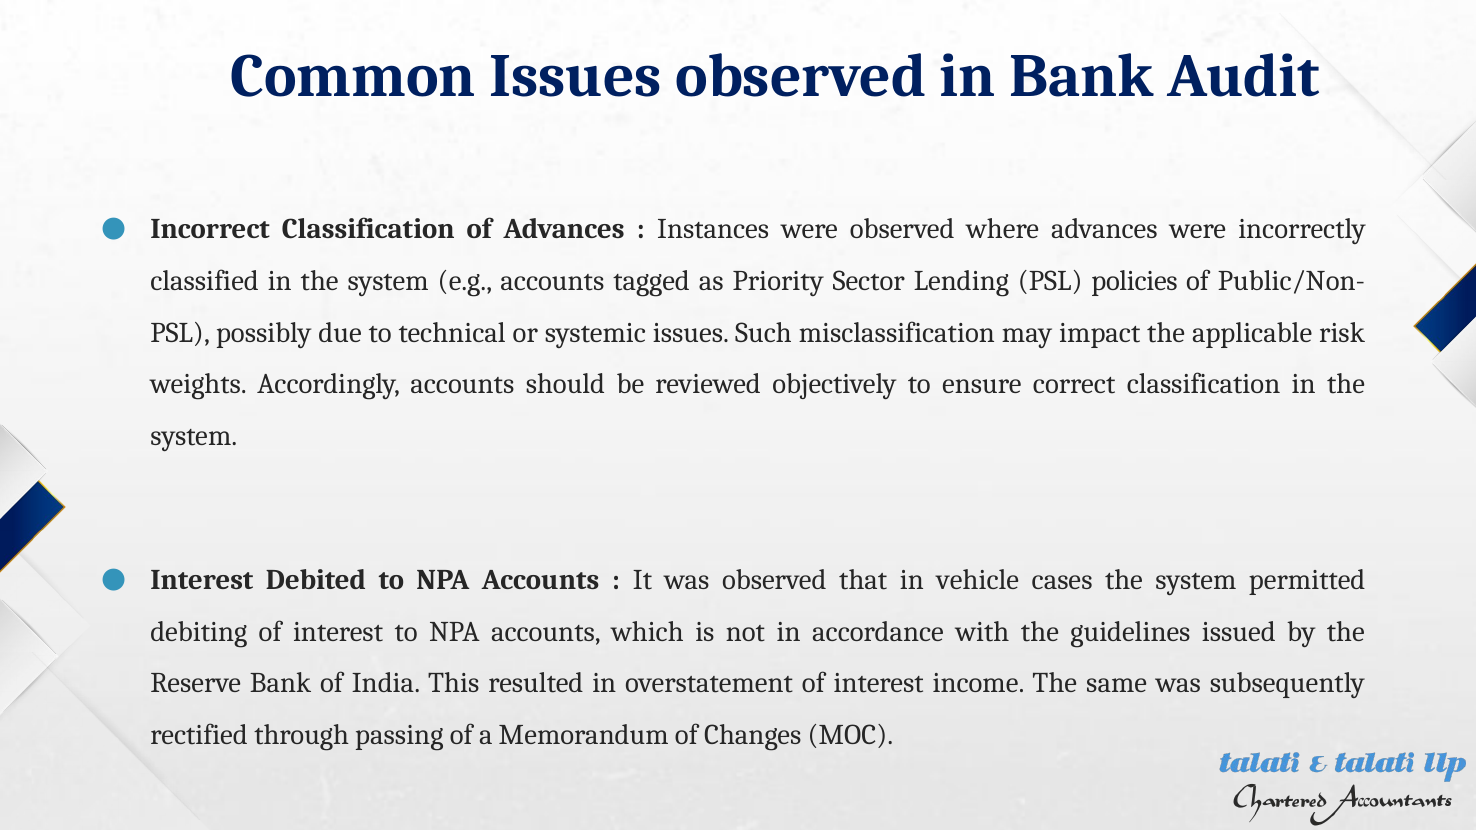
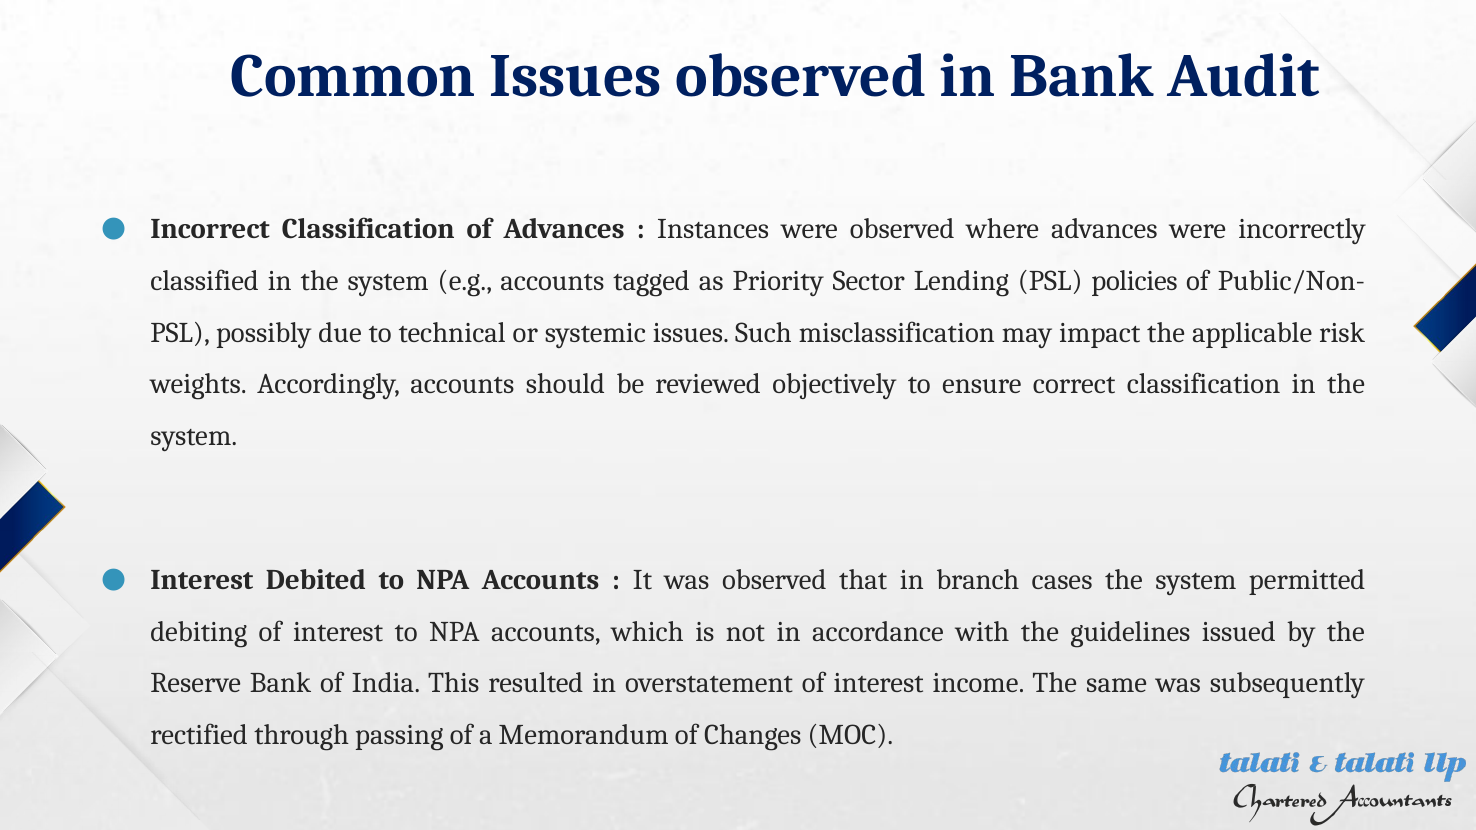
vehicle: vehicle -> branch
